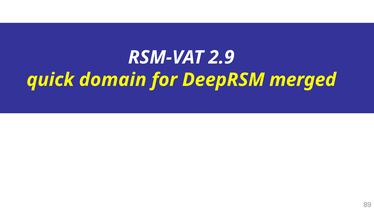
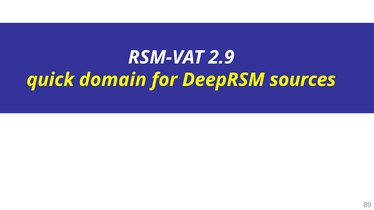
merged: merged -> sources
